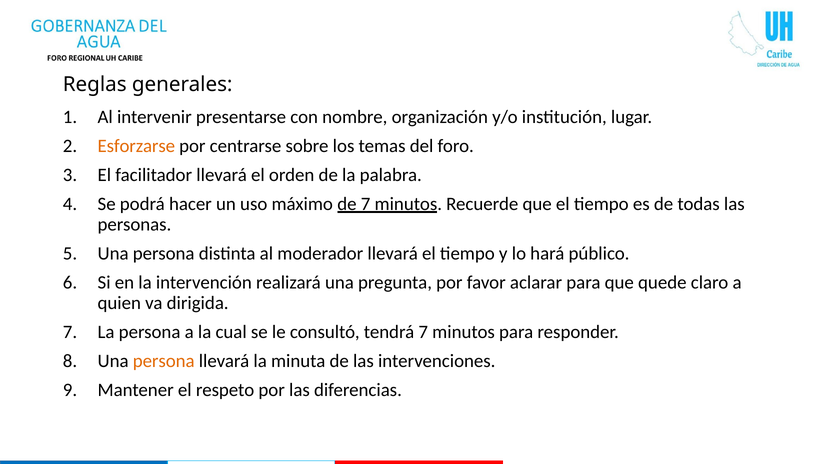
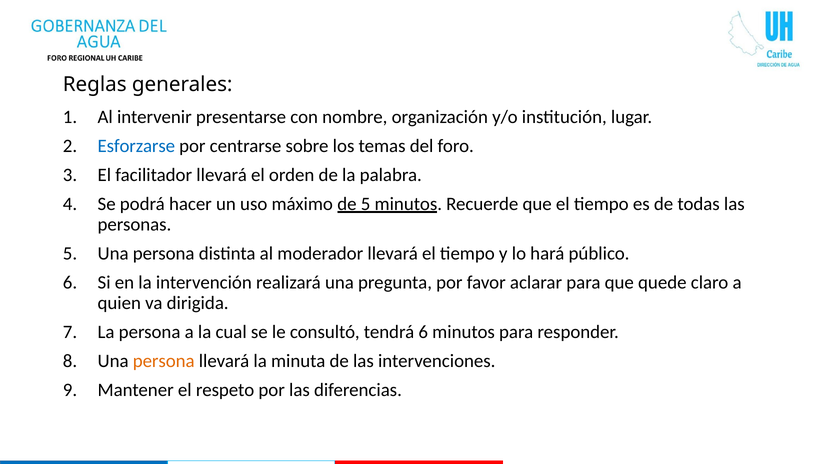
Esforzarse colour: orange -> blue
de 7: 7 -> 5
tendrá 7: 7 -> 6
